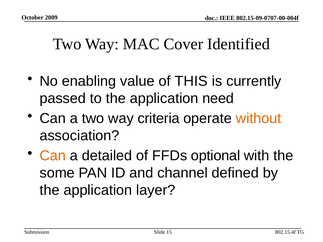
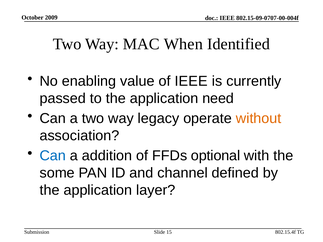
Cover: Cover -> When
of THIS: THIS -> IEEE
criteria: criteria -> legacy
Can at (53, 156) colour: orange -> blue
detailed: detailed -> addition
